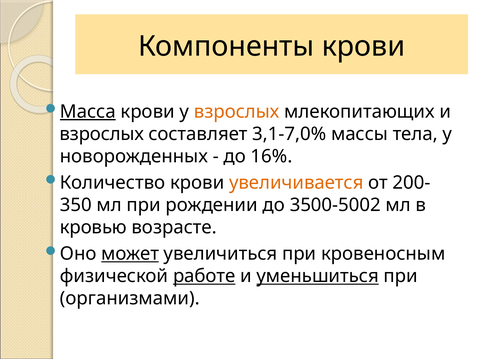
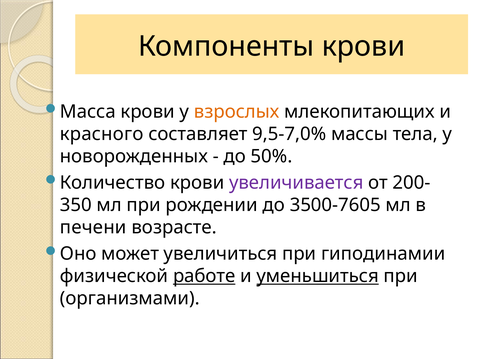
Масса underline: present -> none
взрослых at (102, 134): взрослых -> красного
3,1-7,0%: 3,1-7,0% -> 9,5-7,0%
16%: 16% -> 50%
увеличивается colour: orange -> purple
3500-5002: 3500-5002 -> 3500-7605
кровью: кровью -> печени
может underline: present -> none
кровеносным: кровеносным -> гиподинамии
